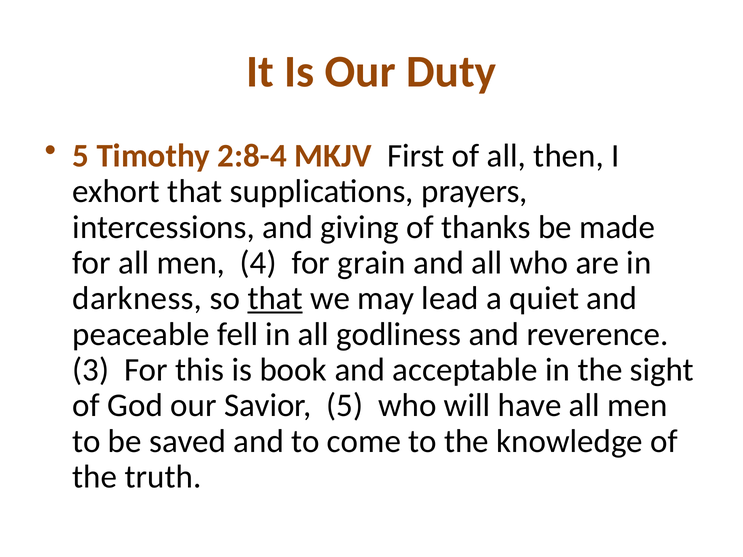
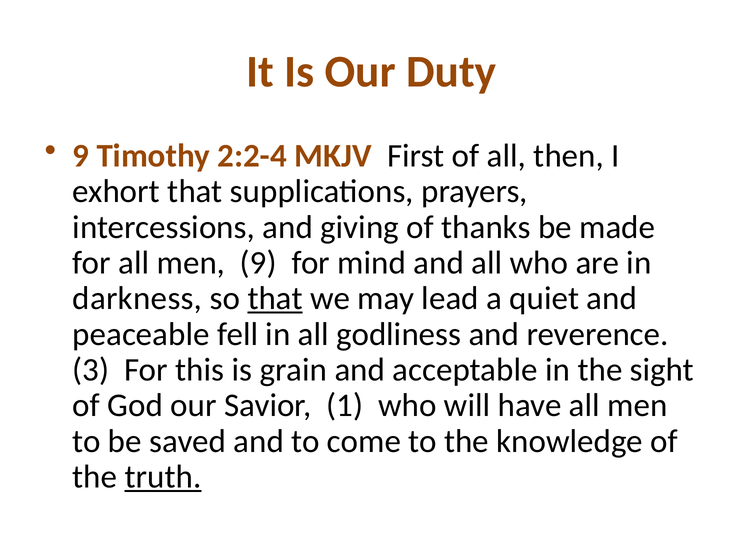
5 at (81, 156): 5 -> 9
2:8-4: 2:8-4 -> 2:2-4
men 4: 4 -> 9
grain: grain -> mind
book: book -> grain
Savior 5: 5 -> 1
truth underline: none -> present
